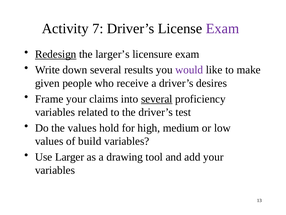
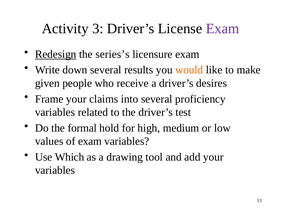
7: 7 -> 3
larger’s: larger’s -> series’s
would colour: purple -> orange
several at (157, 99) underline: present -> none
the values: values -> formal
of build: build -> exam
Larger: Larger -> Which
